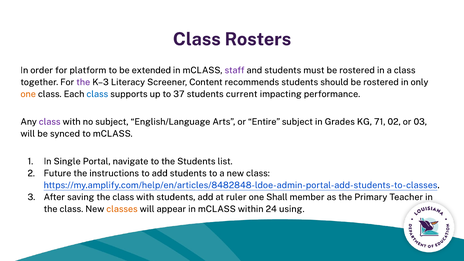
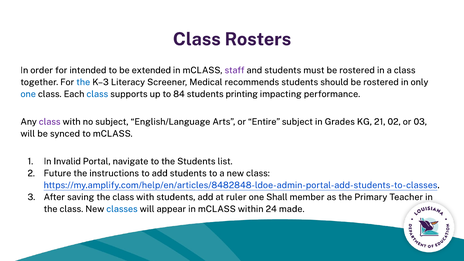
platform: platform -> intended
the at (83, 82) colour: purple -> blue
Content: Content -> Medical
one at (28, 94) colour: orange -> blue
37: 37 -> 84
current: current -> printing
71: 71 -> 21
Single: Single -> Invalid
classes colour: orange -> blue
using: using -> made
